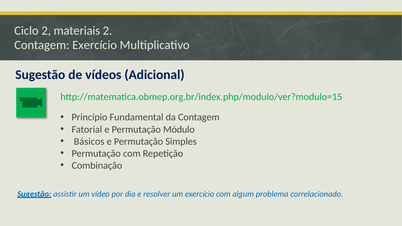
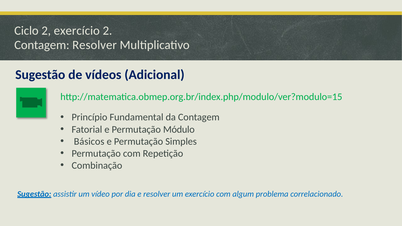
2 materiais: materiais -> exercício
Contagem Exercício: Exercício -> Resolver
